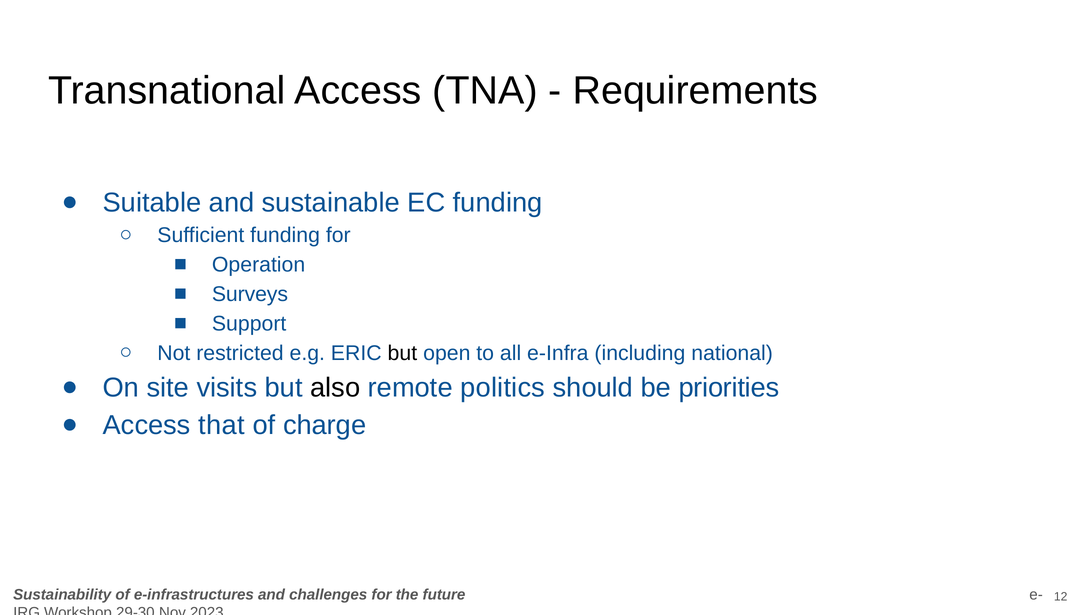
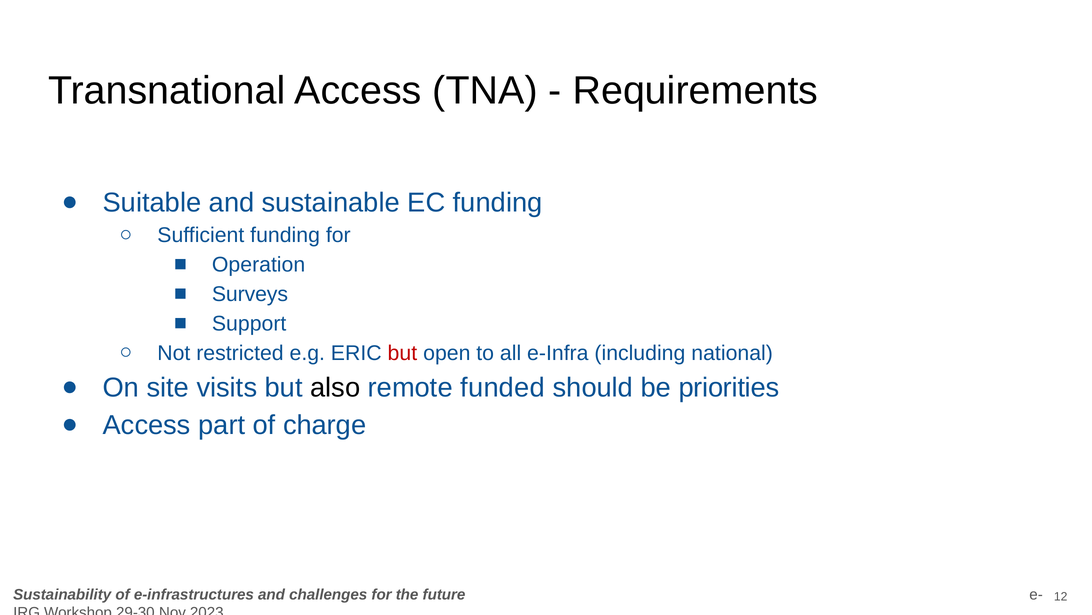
but at (402, 353) colour: black -> red
politics: politics -> funded
that: that -> part
